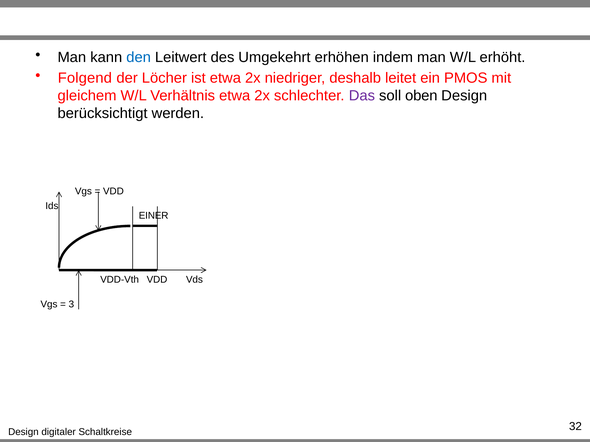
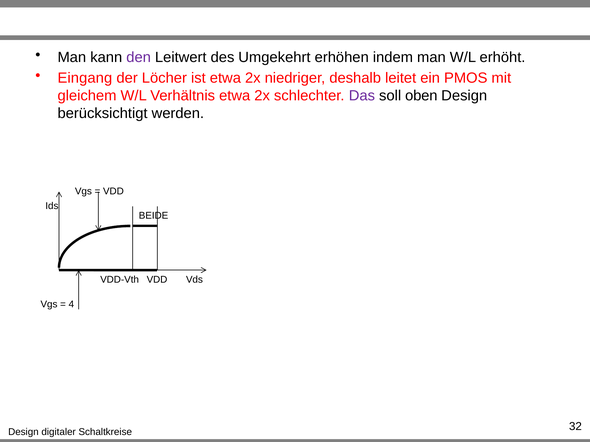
den colour: blue -> purple
Folgend: Folgend -> Eingang
EINER: EINER -> BEIDE
3: 3 -> 4
